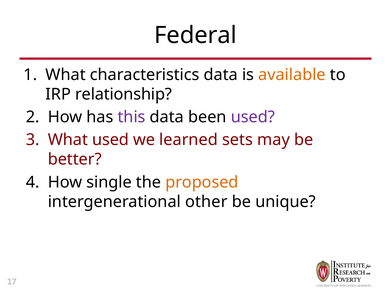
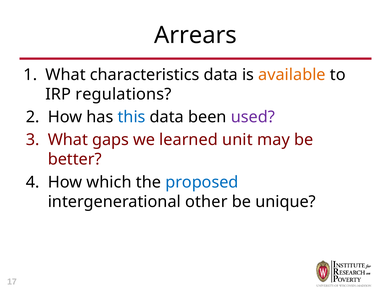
Federal: Federal -> Arrears
relationship: relationship -> regulations
this colour: purple -> blue
What used: used -> gaps
sets: sets -> unit
single: single -> which
proposed colour: orange -> blue
